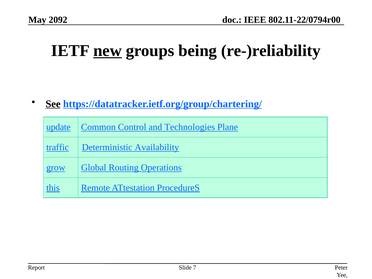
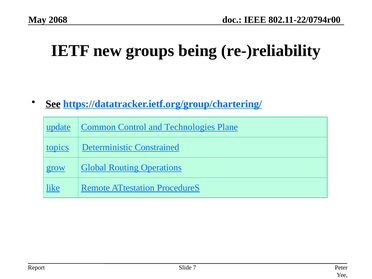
2092: 2092 -> 2068
new underline: present -> none
traffic: traffic -> topics
Availability: Availability -> Constrained
this: this -> like
